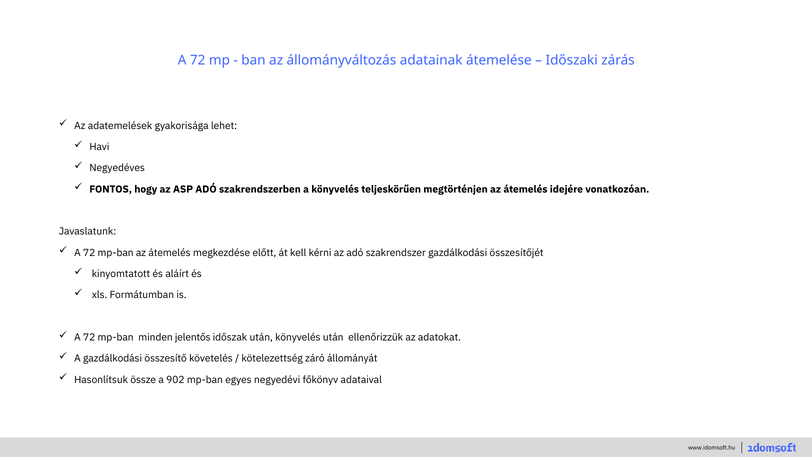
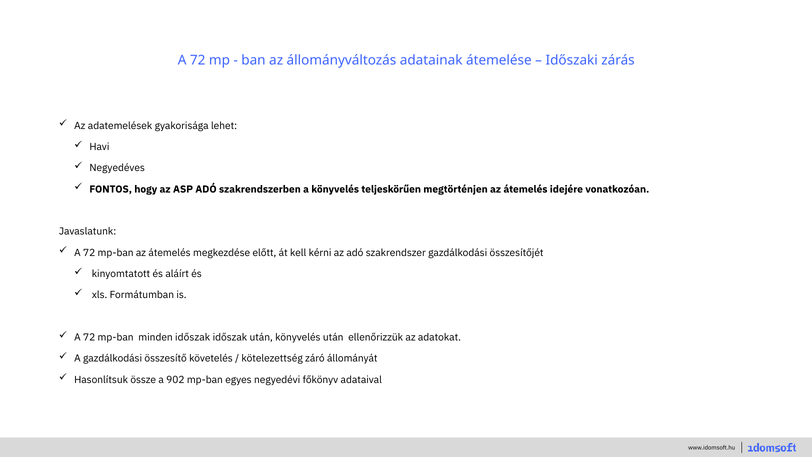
minden jelentős: jelentős -> időszak
